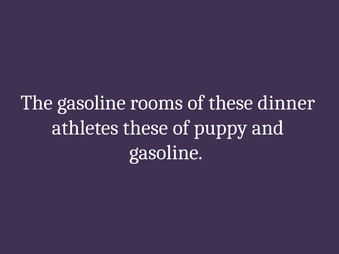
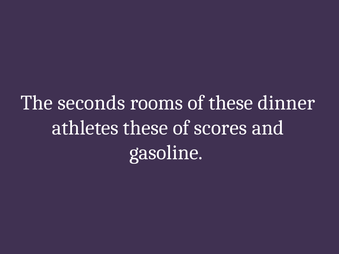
The gasoline: gasoline -> seconds
puppy: puppy -> scores
